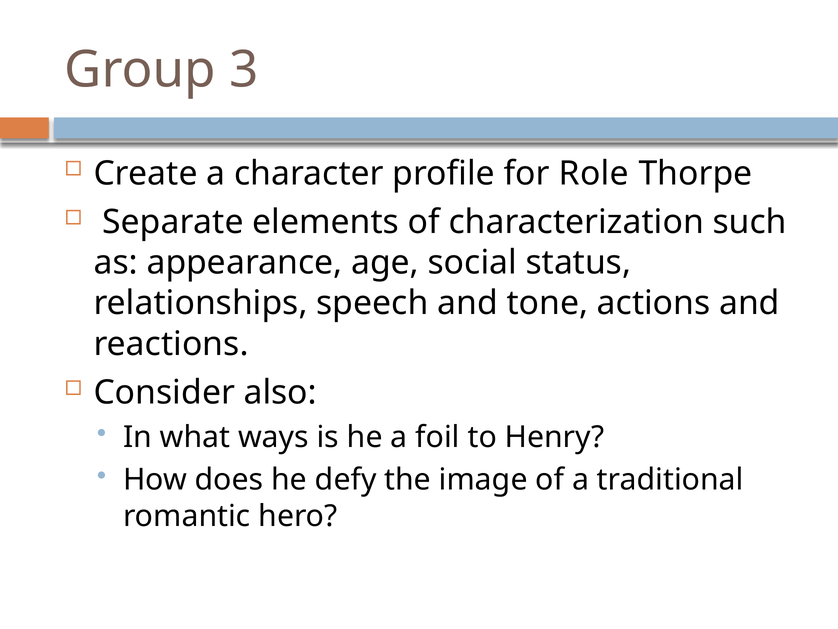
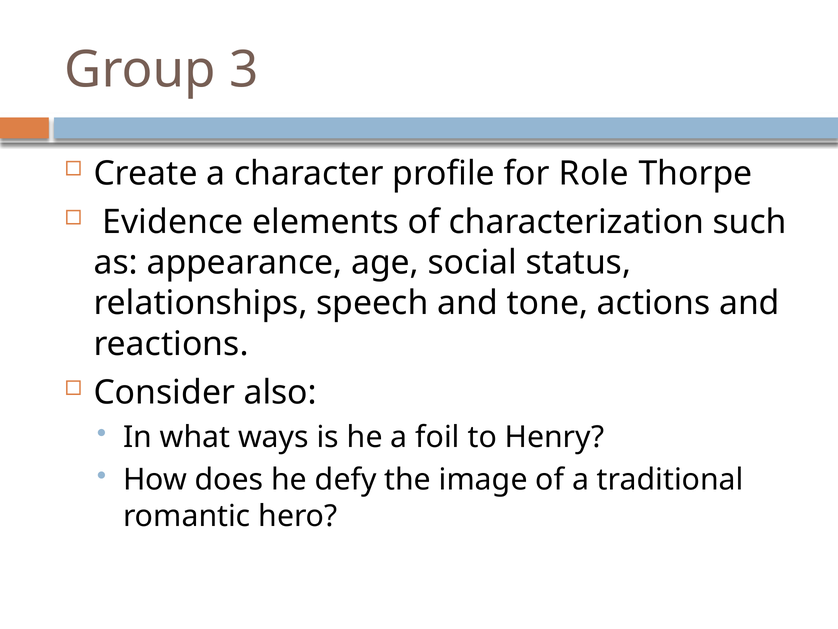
Separate: Separate -> Evidence
